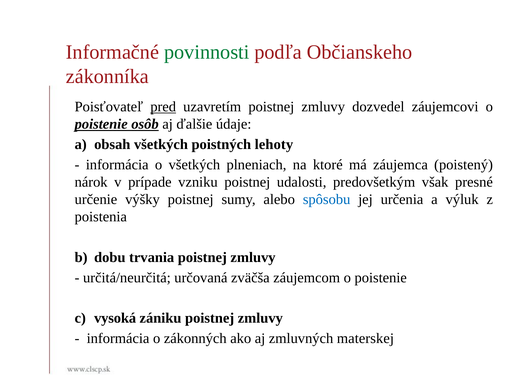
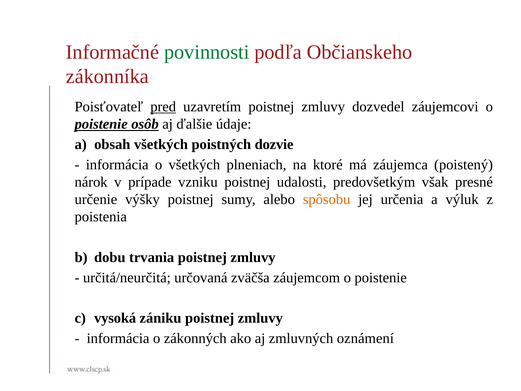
lehoty: lehoty -> dozvie
spôsobu colour: blue -> orange
materskej: materskej -> oznámení
